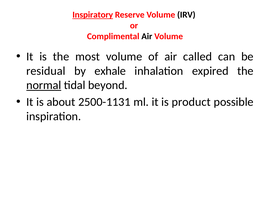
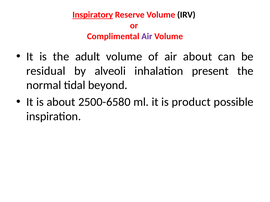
Air at (147, 36) colour: black -> purple
most: most -> adult
air called: called -> about
exhale: exhale -> alveoli
expired: expired -> present
normal underline: present -> none
2500-1131: 2500-1131 -> 2500-6580
